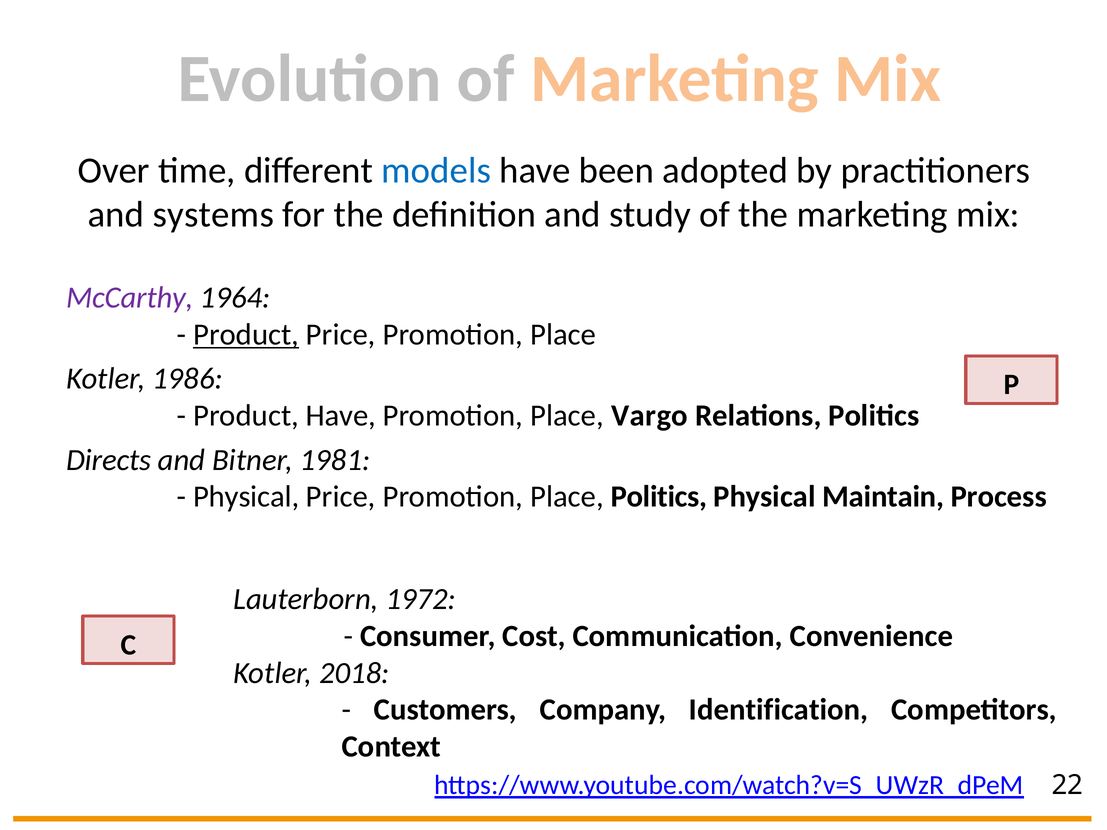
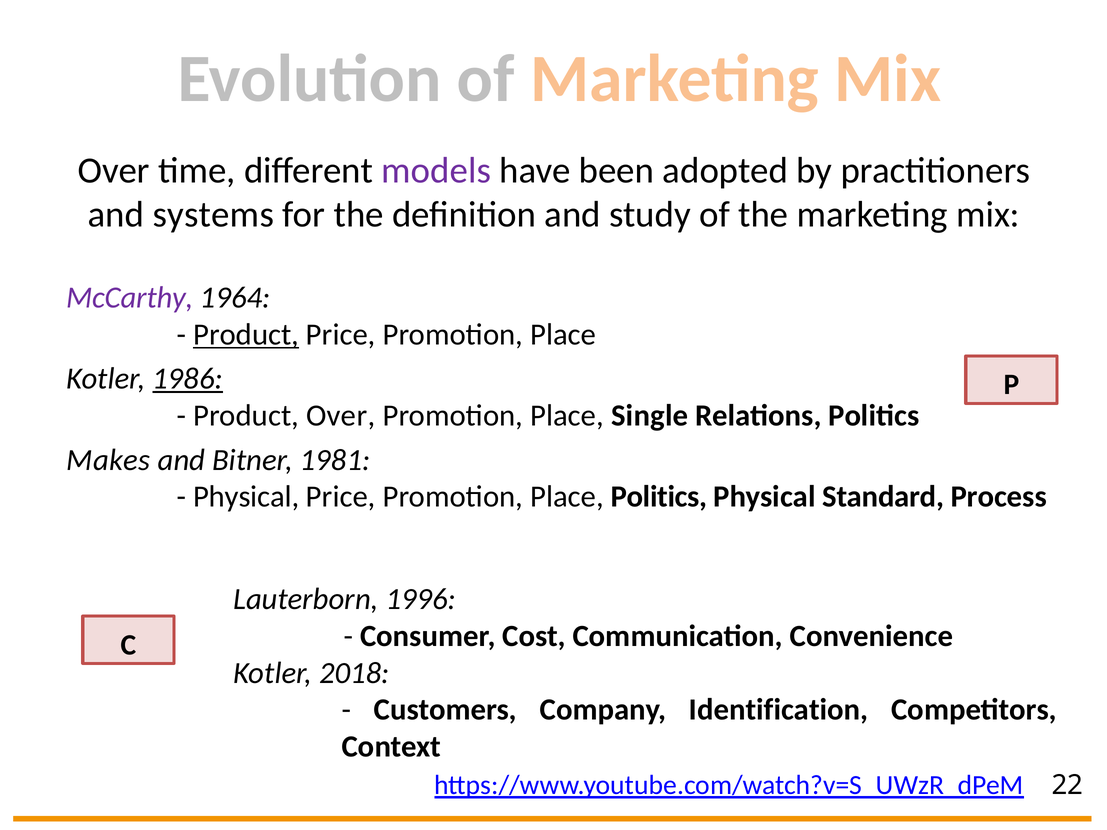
models colour: blue -> purple
1986 underline: none -> present
Product Have: Have -> Over
Vargo: Vargo -> Single
Directs: Directs -> Makes
Maintain: Maintain -> Standard
1972: 1972 -> 1996
